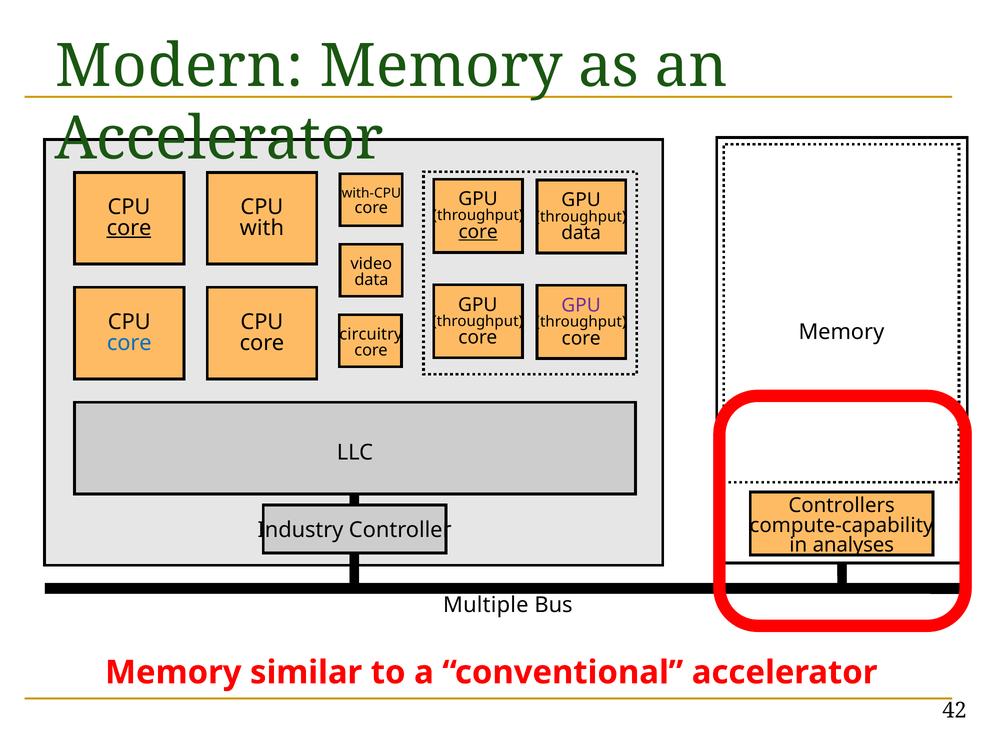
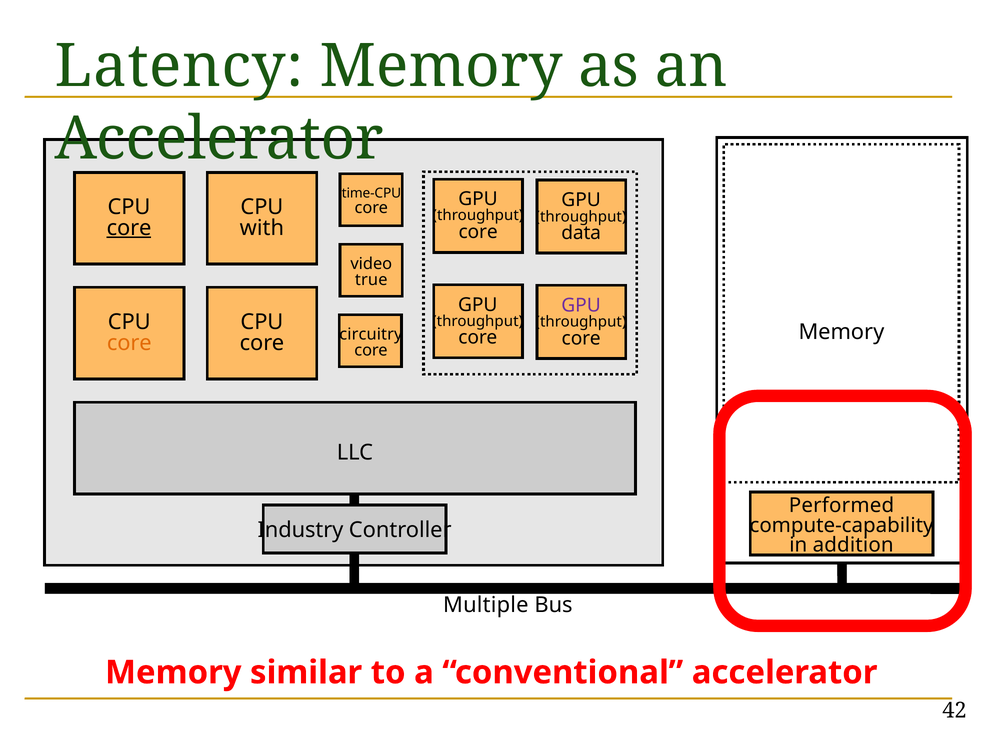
Modern: Modern -> Latency
with-CPU: with-CPU -> time-CPU
core at (478, 232) underline: present -> none
data at (371, 280): data -> true
core at (129, 343) colour: blue -> orange
Controllers: Controllers -> Performed
analyses: analyses -> addition
